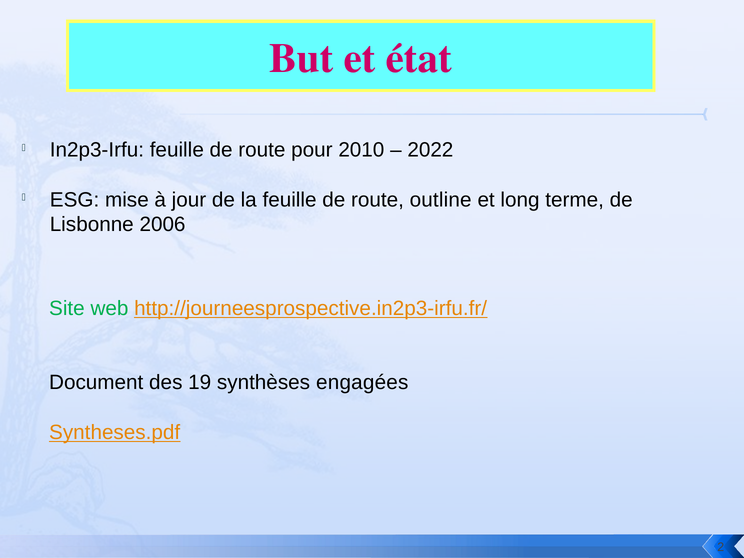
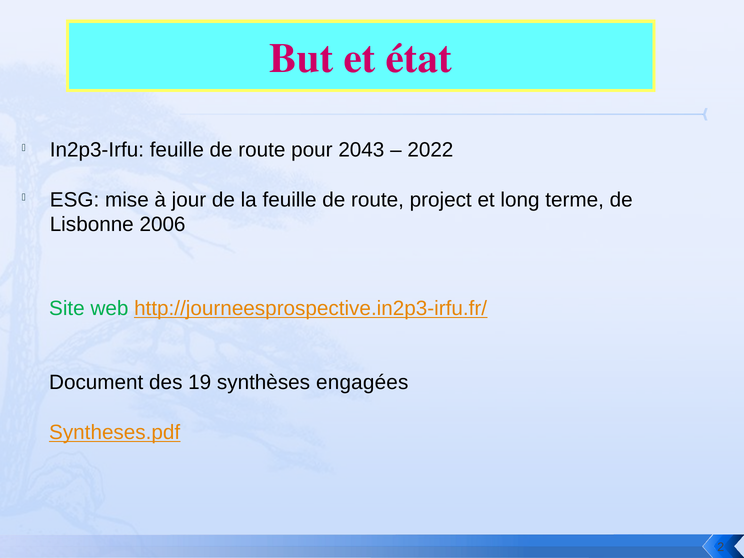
2010: 2010 -> 2043
outline: outline -> project
